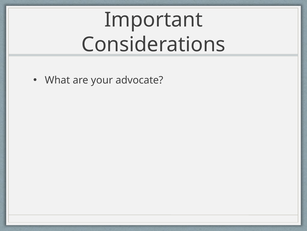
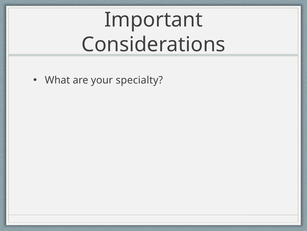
advocate: advocate -> specialty
